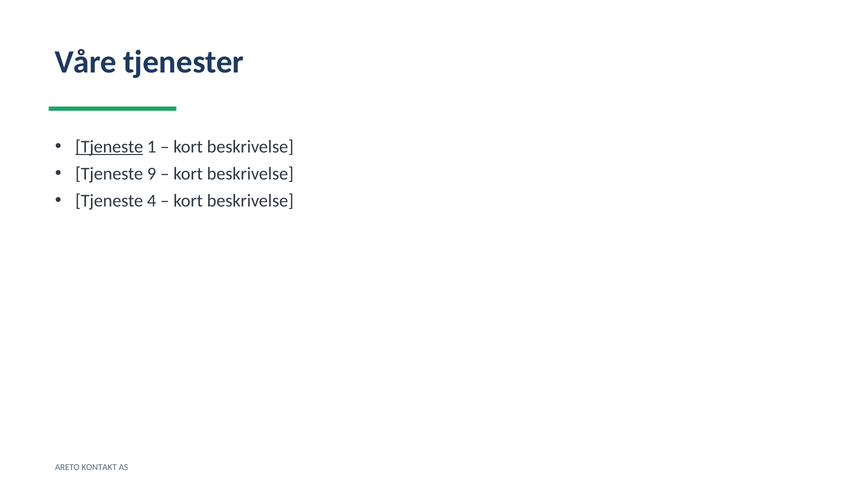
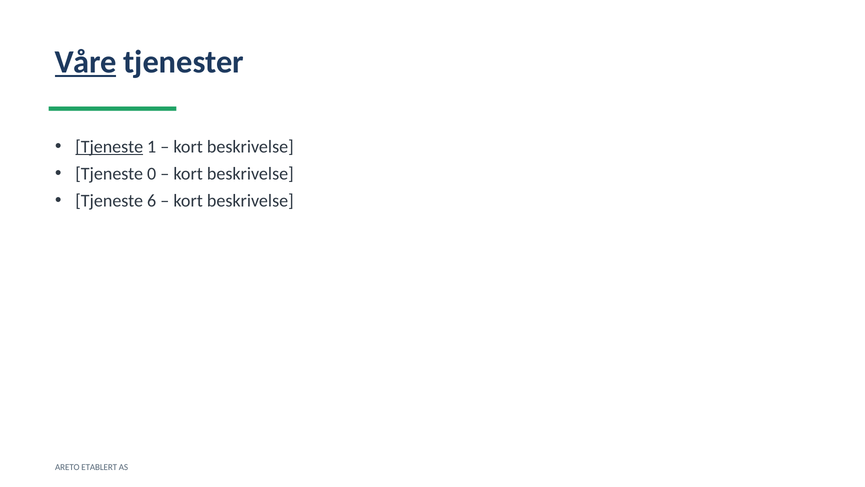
Våre underline: none -> present
9: 9 -> 0
4: 4 -> 6
KONTAKT: KONTAKT -> ETABLERT
